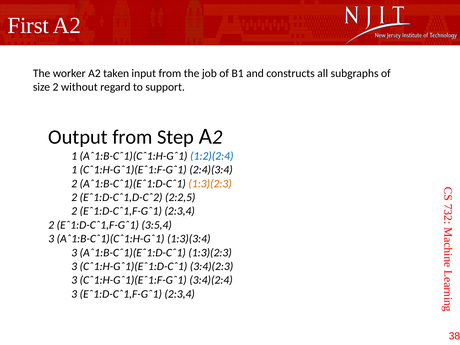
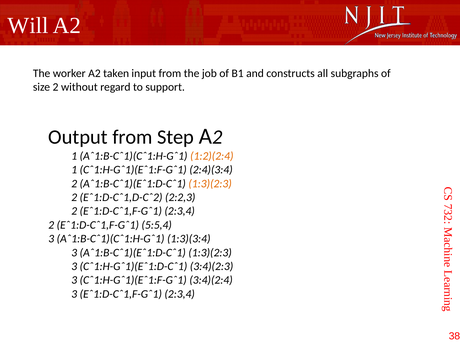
First: First -> Will
1:2)(2:4 colour: blue -> orange
2:2,5: 2:2,5 -> 2:2,3
3:5,4: 3:5,4 -> 5:5,4
